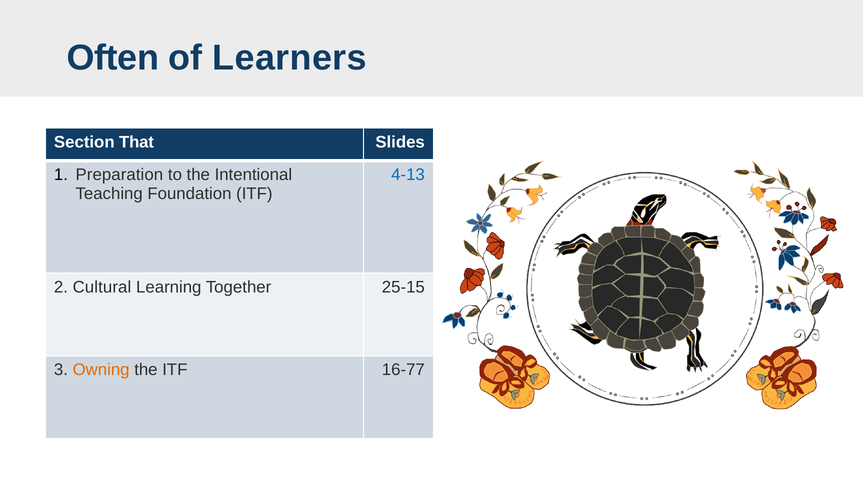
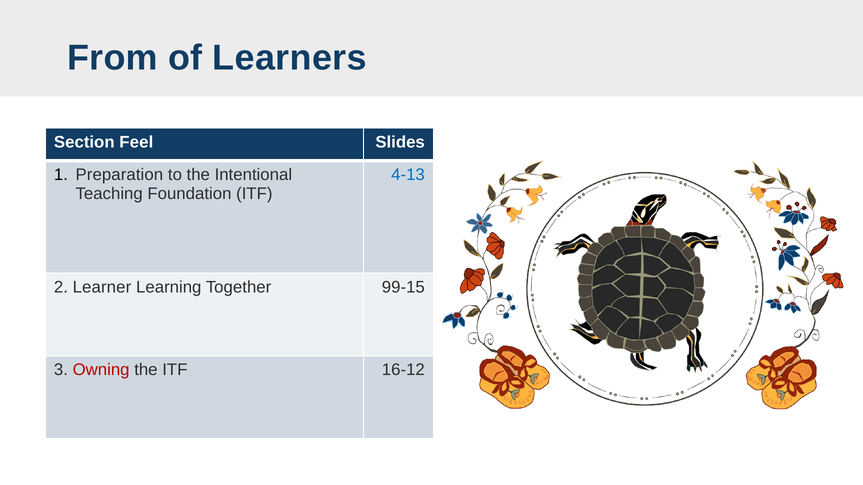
Often: Often -> From
That: That -> Feel
Cultural: Cultural -> Learner
25-15: 25-15 -> 99-15
Owning colour: orange -> red
16-77: 16-77 -> 16-12
